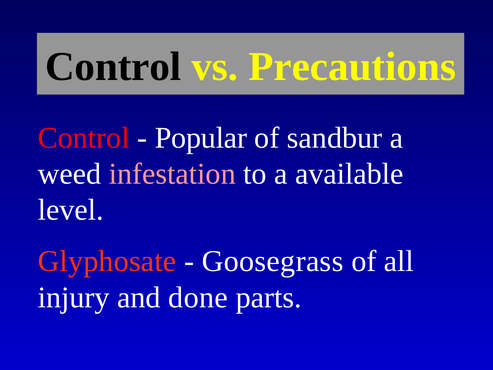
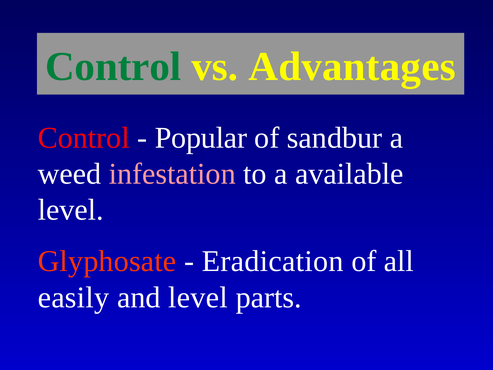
Control at (113, 67) colour: black -> green
Precautions: Precautions -> Advantages
Goosegrass: Goosegrass -> Eradication
injury: injury -> easily
and done: done -> level
